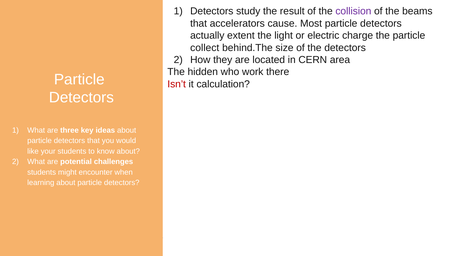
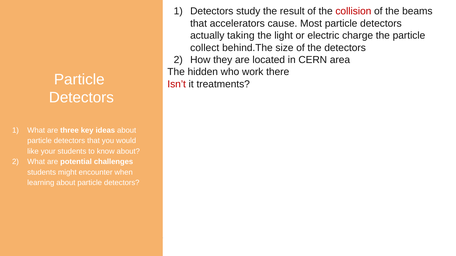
collision colour: purple -> red
extent: extent -> taking
calculation: calculation -> treatments
